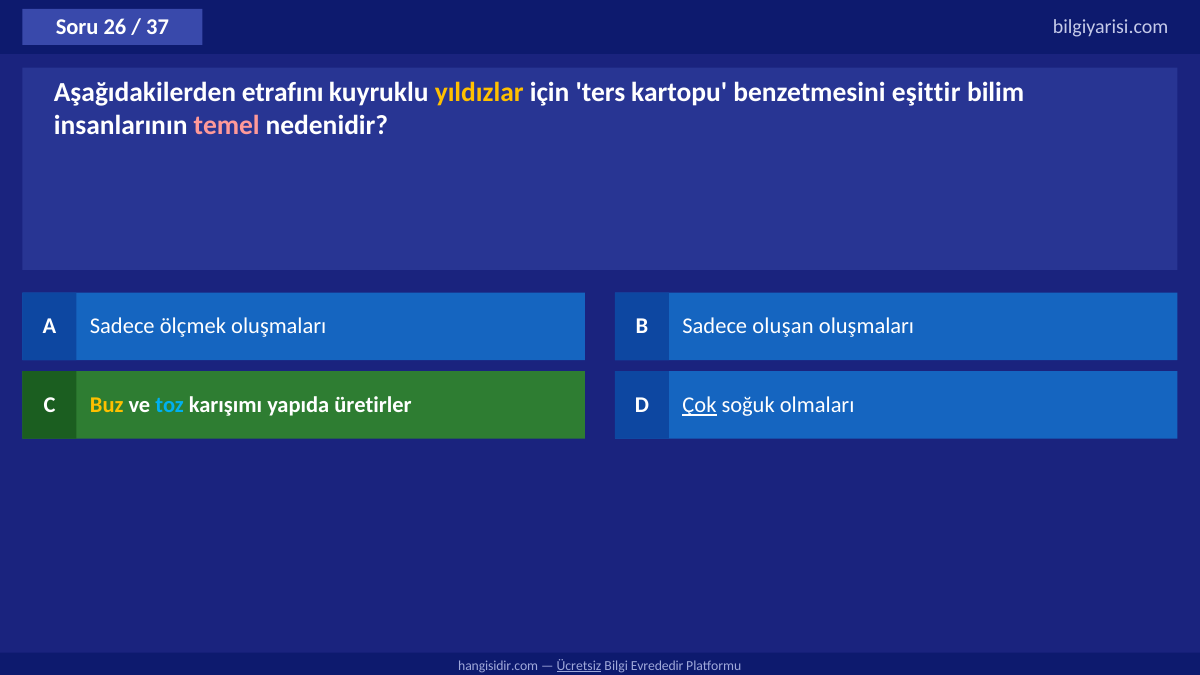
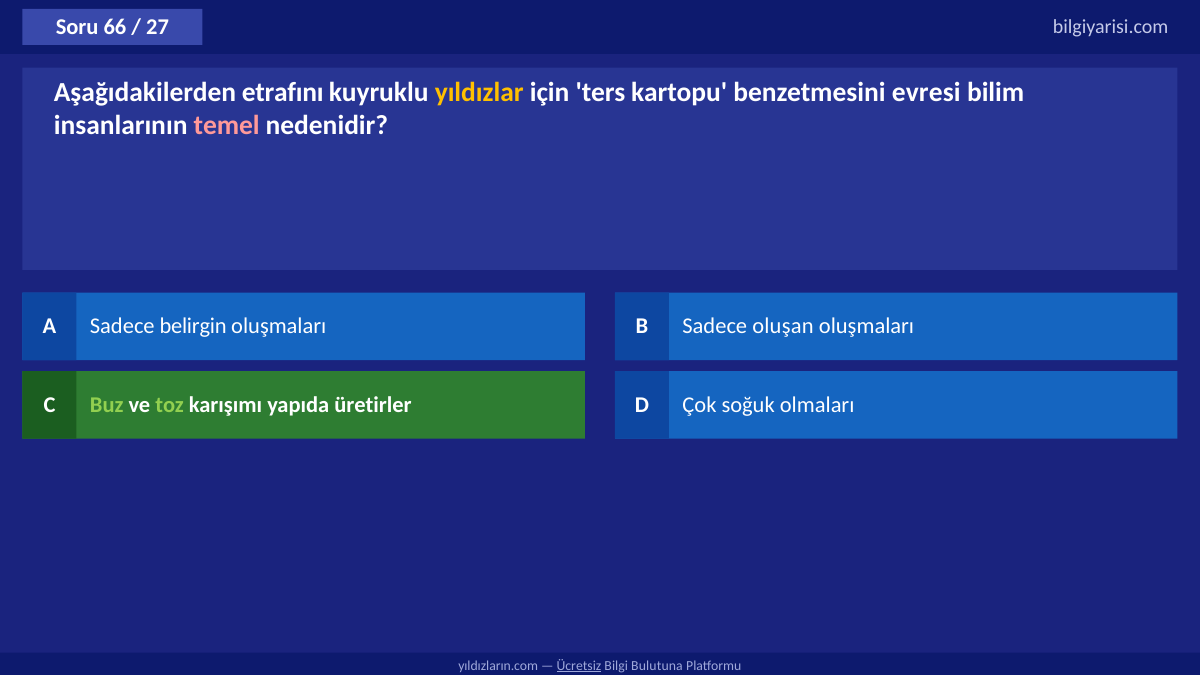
26: 26 -> 66
37: 37 -> 27
eşittir: eşittir -> evresi
ölçmek: ölçmek -> belirgin
Buz colour: yellow -> light green
toz colour: light blue -> light green
Çok underline: present -> none
hangisidir.com: hangisidir.com -> yıldızların.com
Evrededir: Evrededir -> Bulutuna
